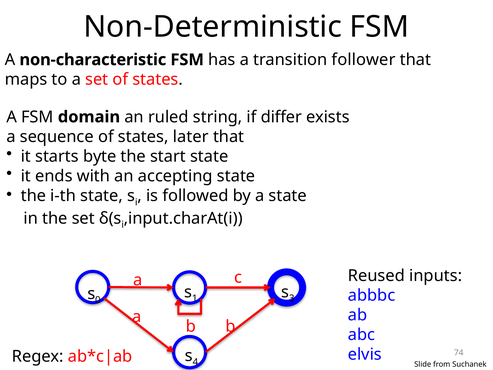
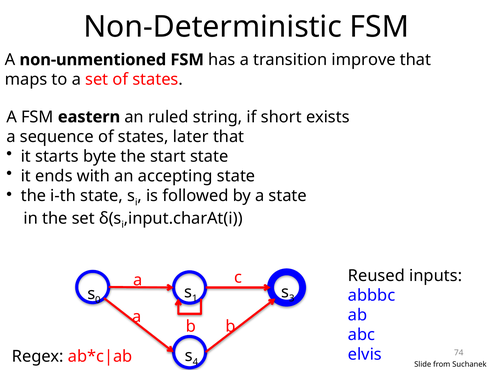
non-characteristic: non-characteristic -> non-unmentioned
follower: follower -> improve
domain: domain -> eastern
differ: differ -> short
